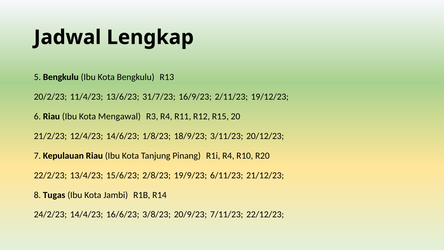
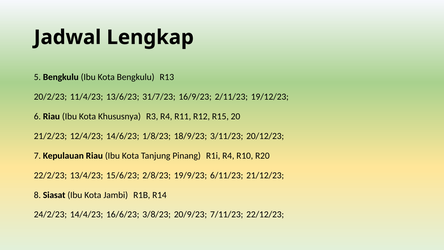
Mengawal: Mengawal -> Khususnya
Tugas: Tugas -> Siasat
